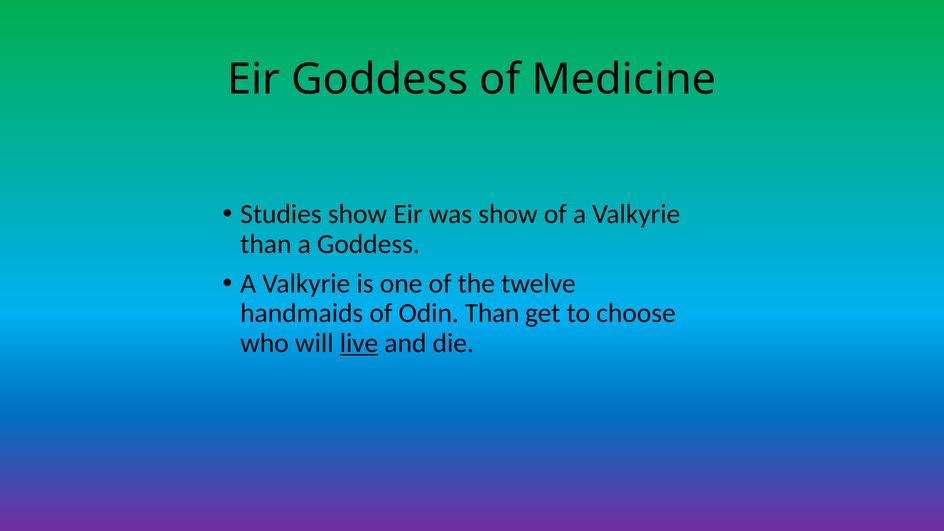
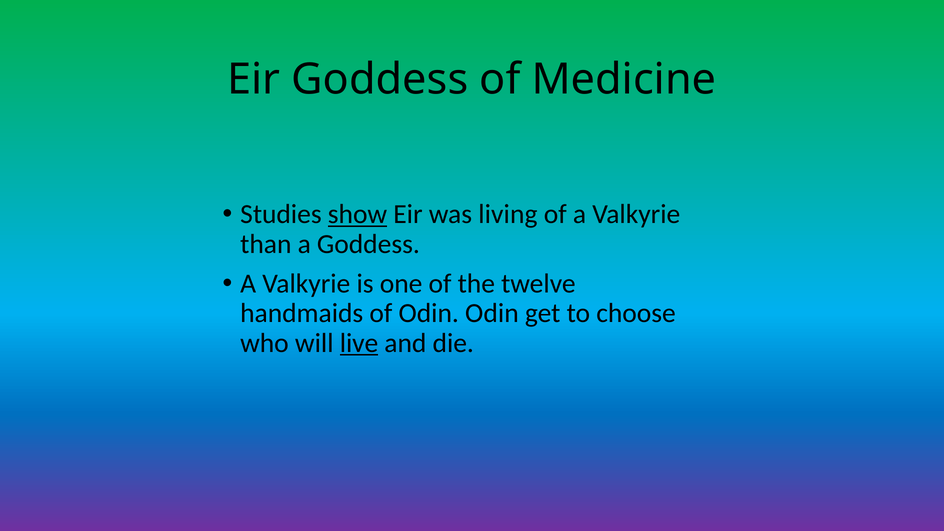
show at (358, 214) underline: none -> present
was show: show -> living
Odin Than: Than -> Odin
